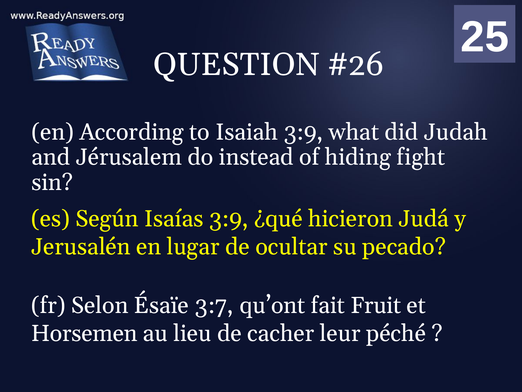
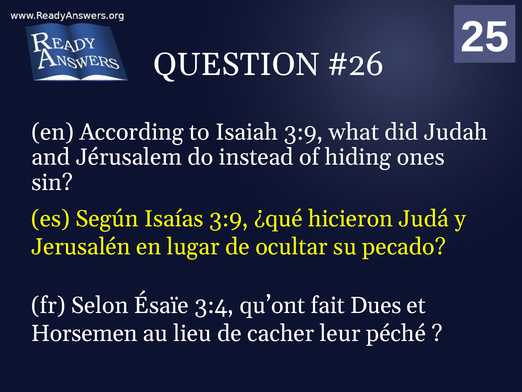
fight: fight -> ones
3:7: 3:7 -> 3:4
Fruit: Fruit -> Dues
